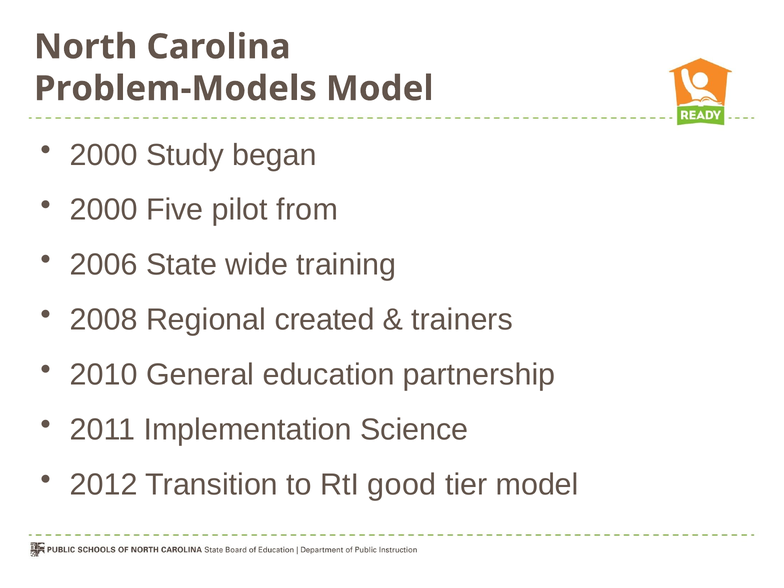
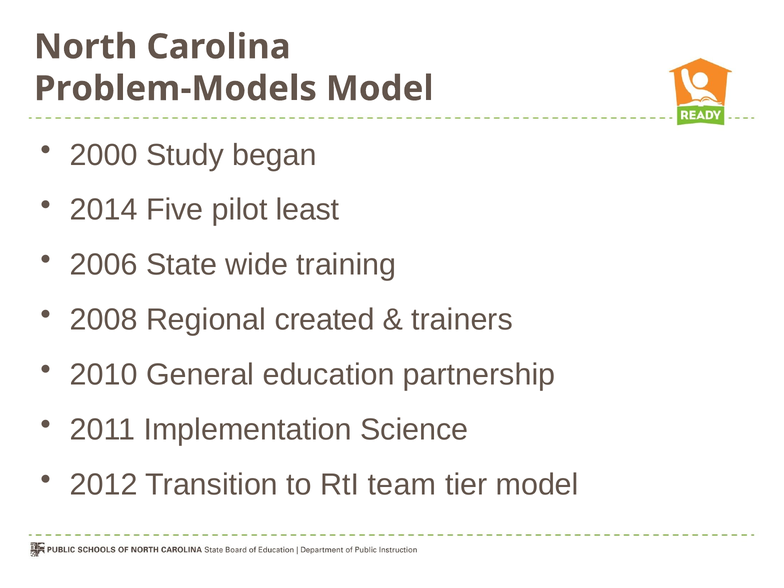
2000 at (104, 210): 2000 -> 2014
from: from -> least
good: good -> team
